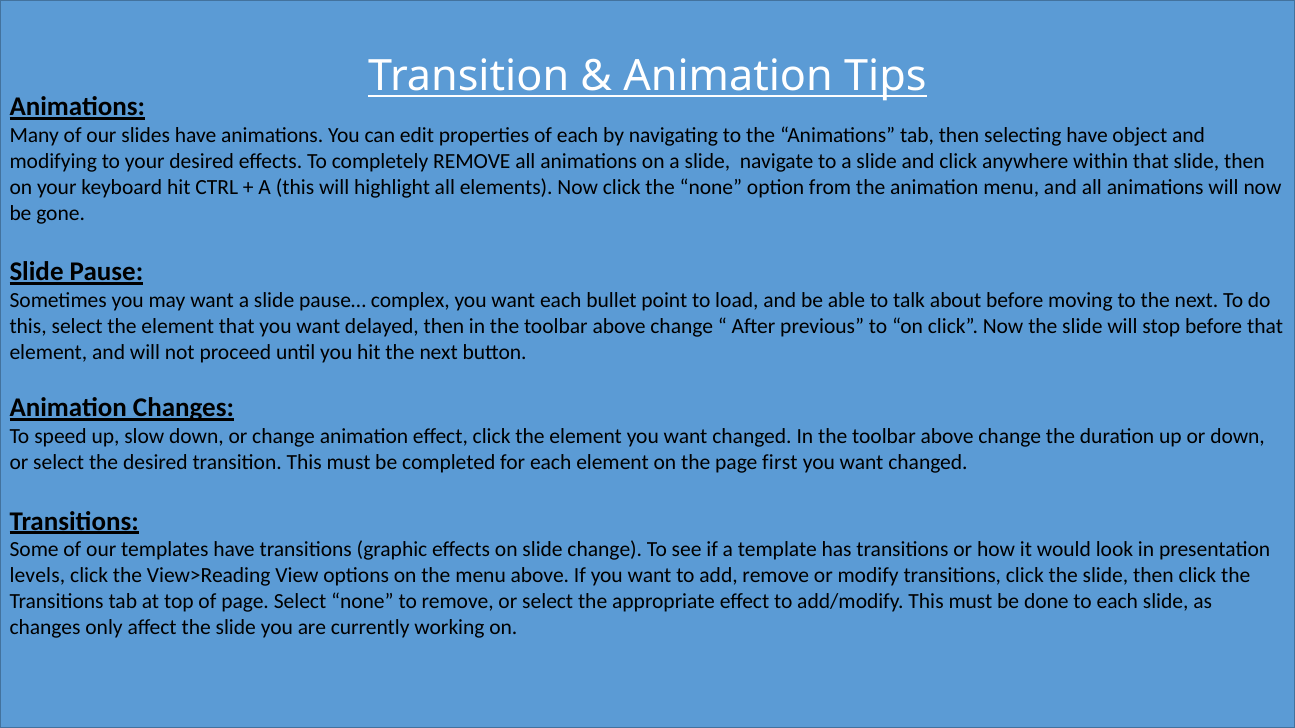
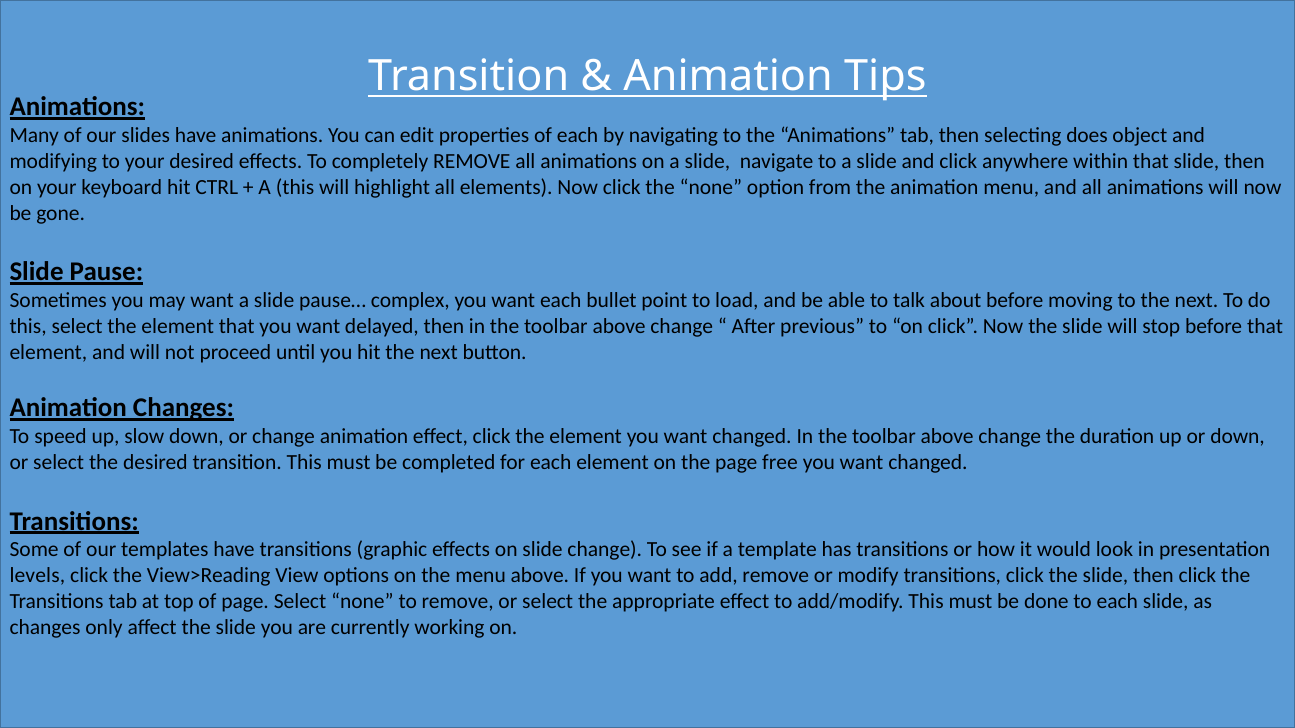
selecting have: have -> does
first: first -> free
